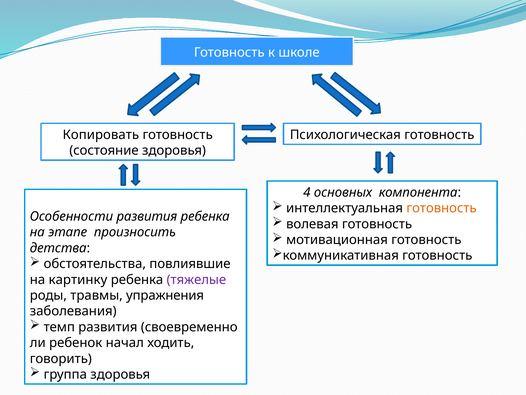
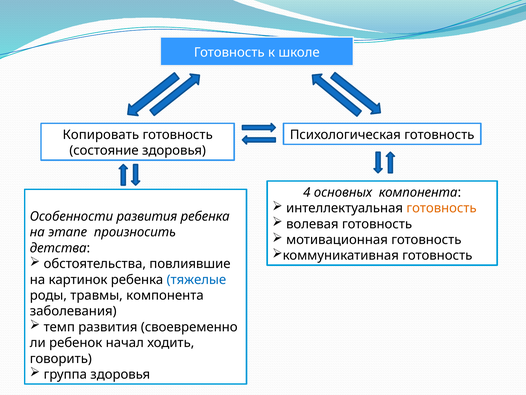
картинку: картинку -> картинок
тяжелые colour: purple -> blue
травмы упражнения: упражнения -> компонента
